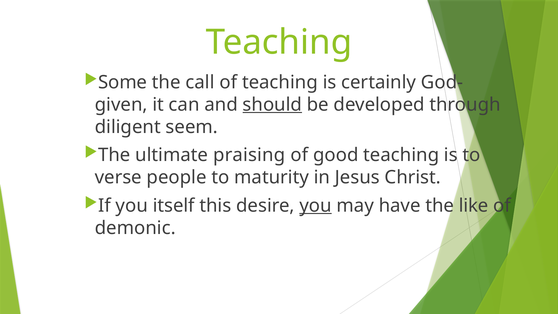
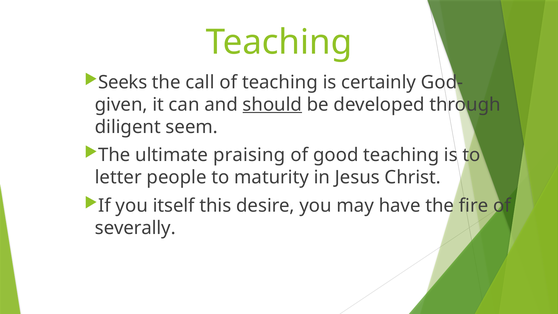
Some: Some -> Seeks
verse: verse -> letter
you at (316, 206) underline: present -> none
like: like -> fire
demonic: demonic -> severally
